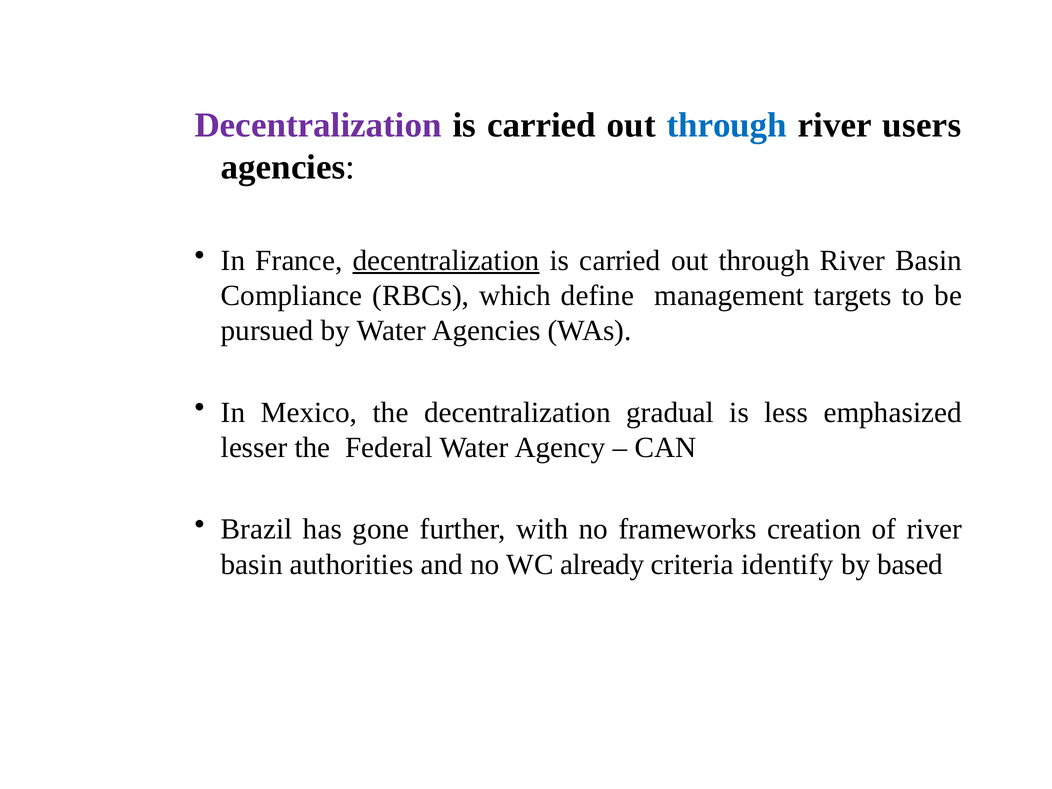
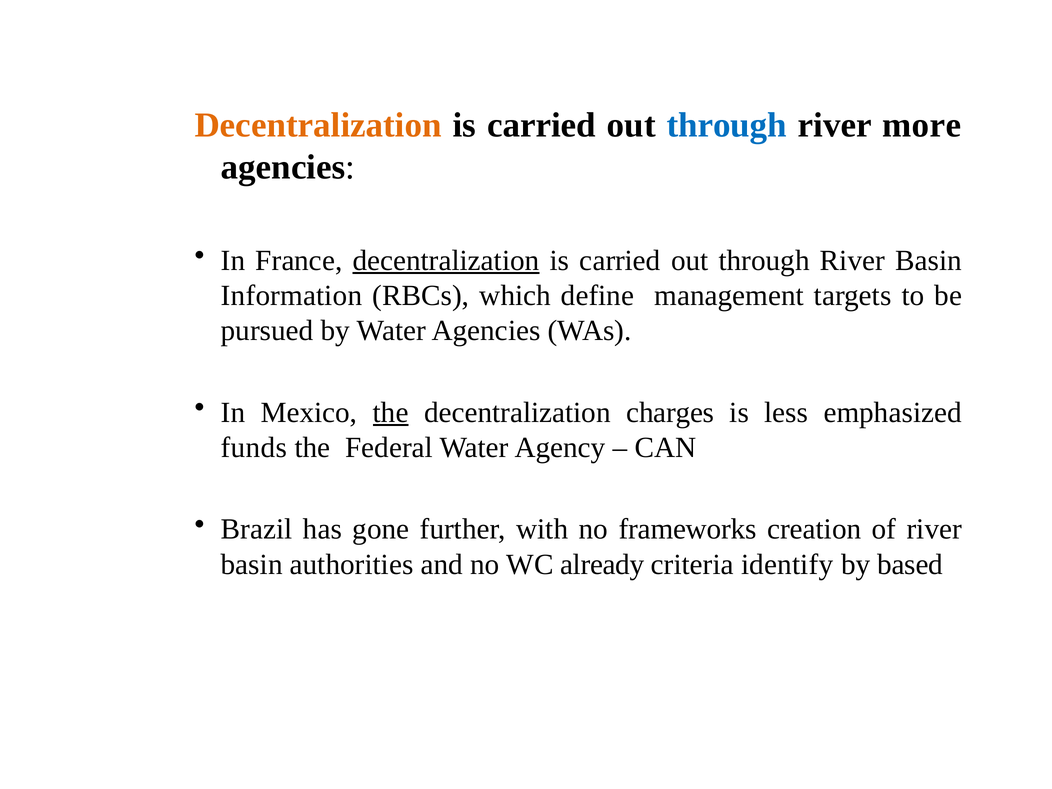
Decentralization at (318, 125) colour: purple -> orange
users: users -> more
Compliance: Compliance -> Information
the at (391, 412) underline: none -> present
gradual: gradual -> charges
lesser: lesser -> funds
